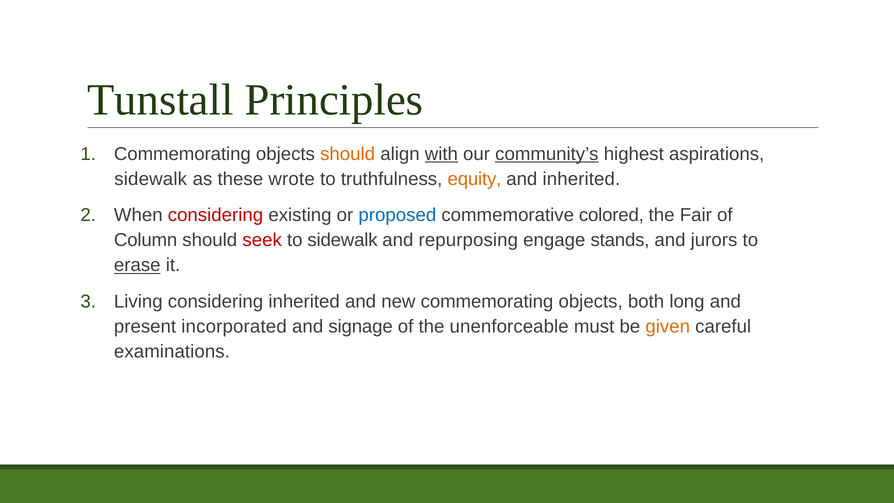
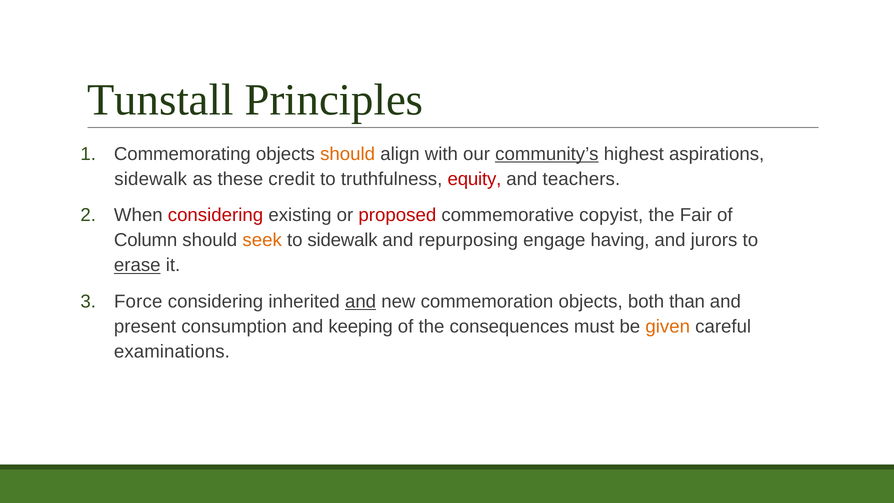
with underline: present -> none
wrote: wrote -> credit
equity colour: orange -> red
and inherited: inherited -> teachers
proposed colour: blue -> red
colored: colored -> copyist
seek colour: red -> orange
stands: stands -> having
Living: Living -> Force
and at (361, 301) underline: none -> present
new commemorating: commemorating -> commemoration
long: long -> than
incorporated: incorporated -> consumption
signage: signage -> keeping
unenforceable: unenforceable -> consequences
